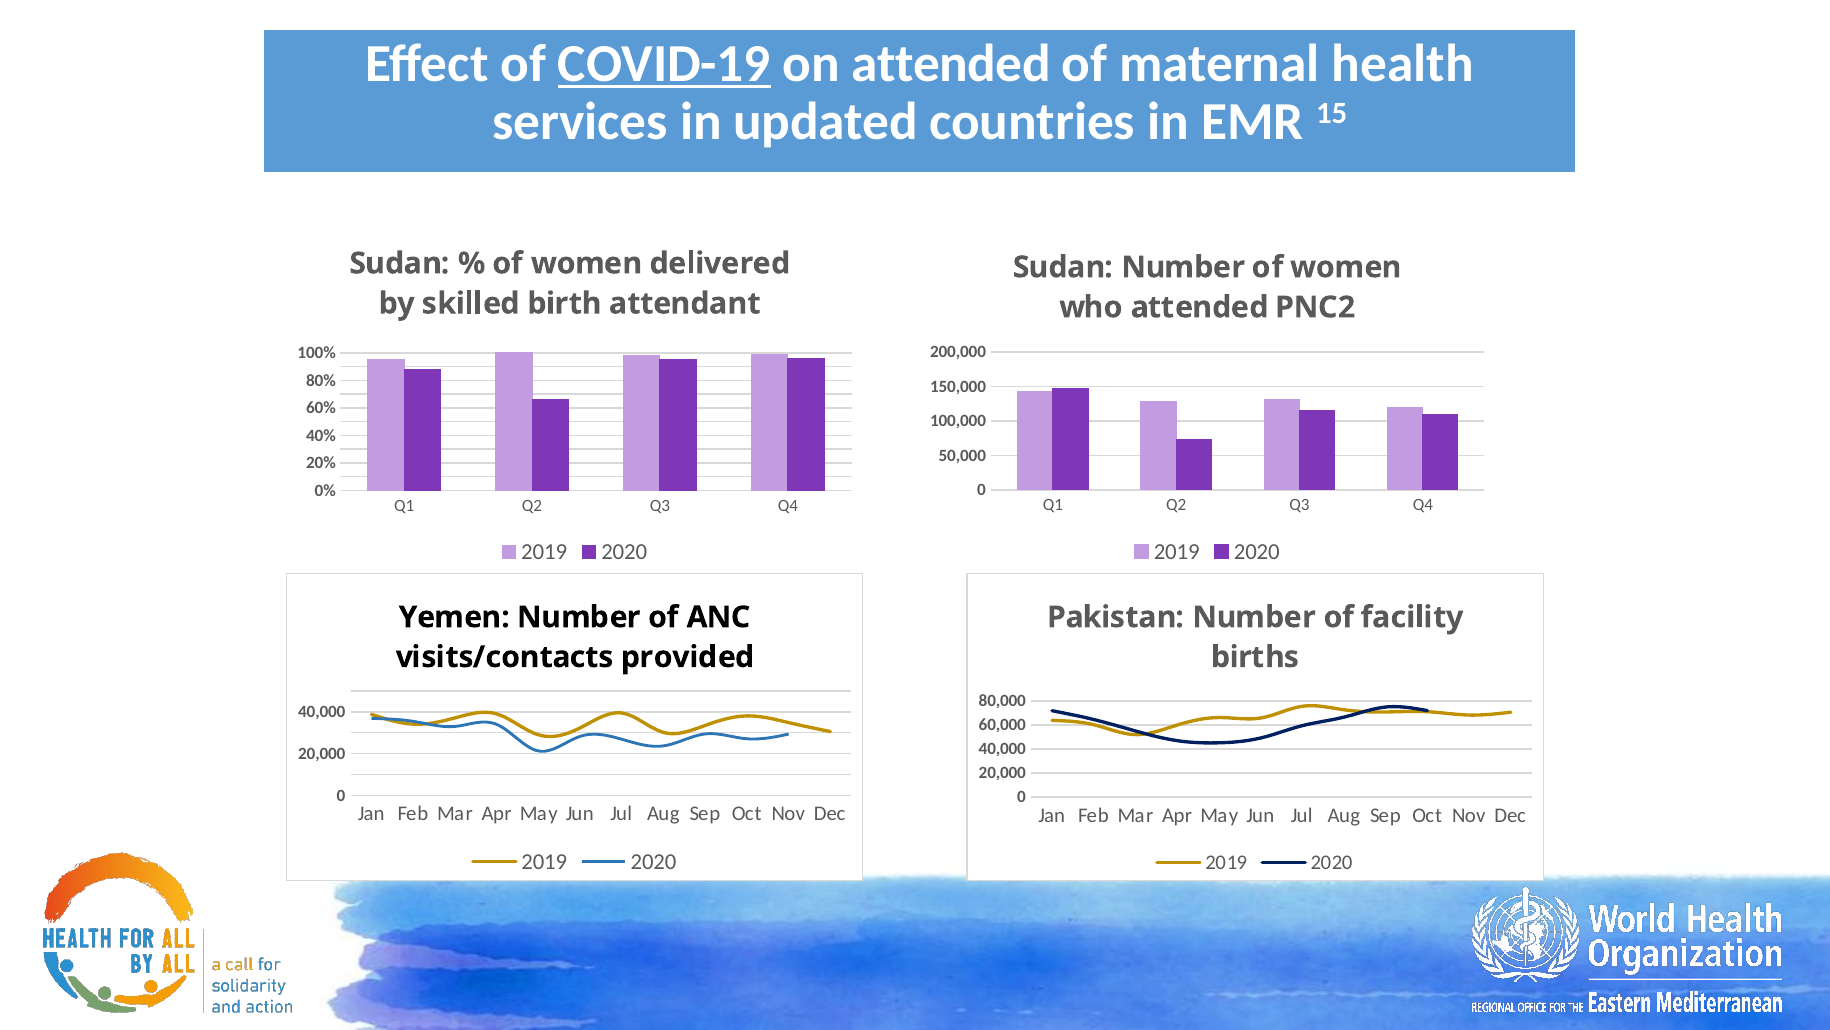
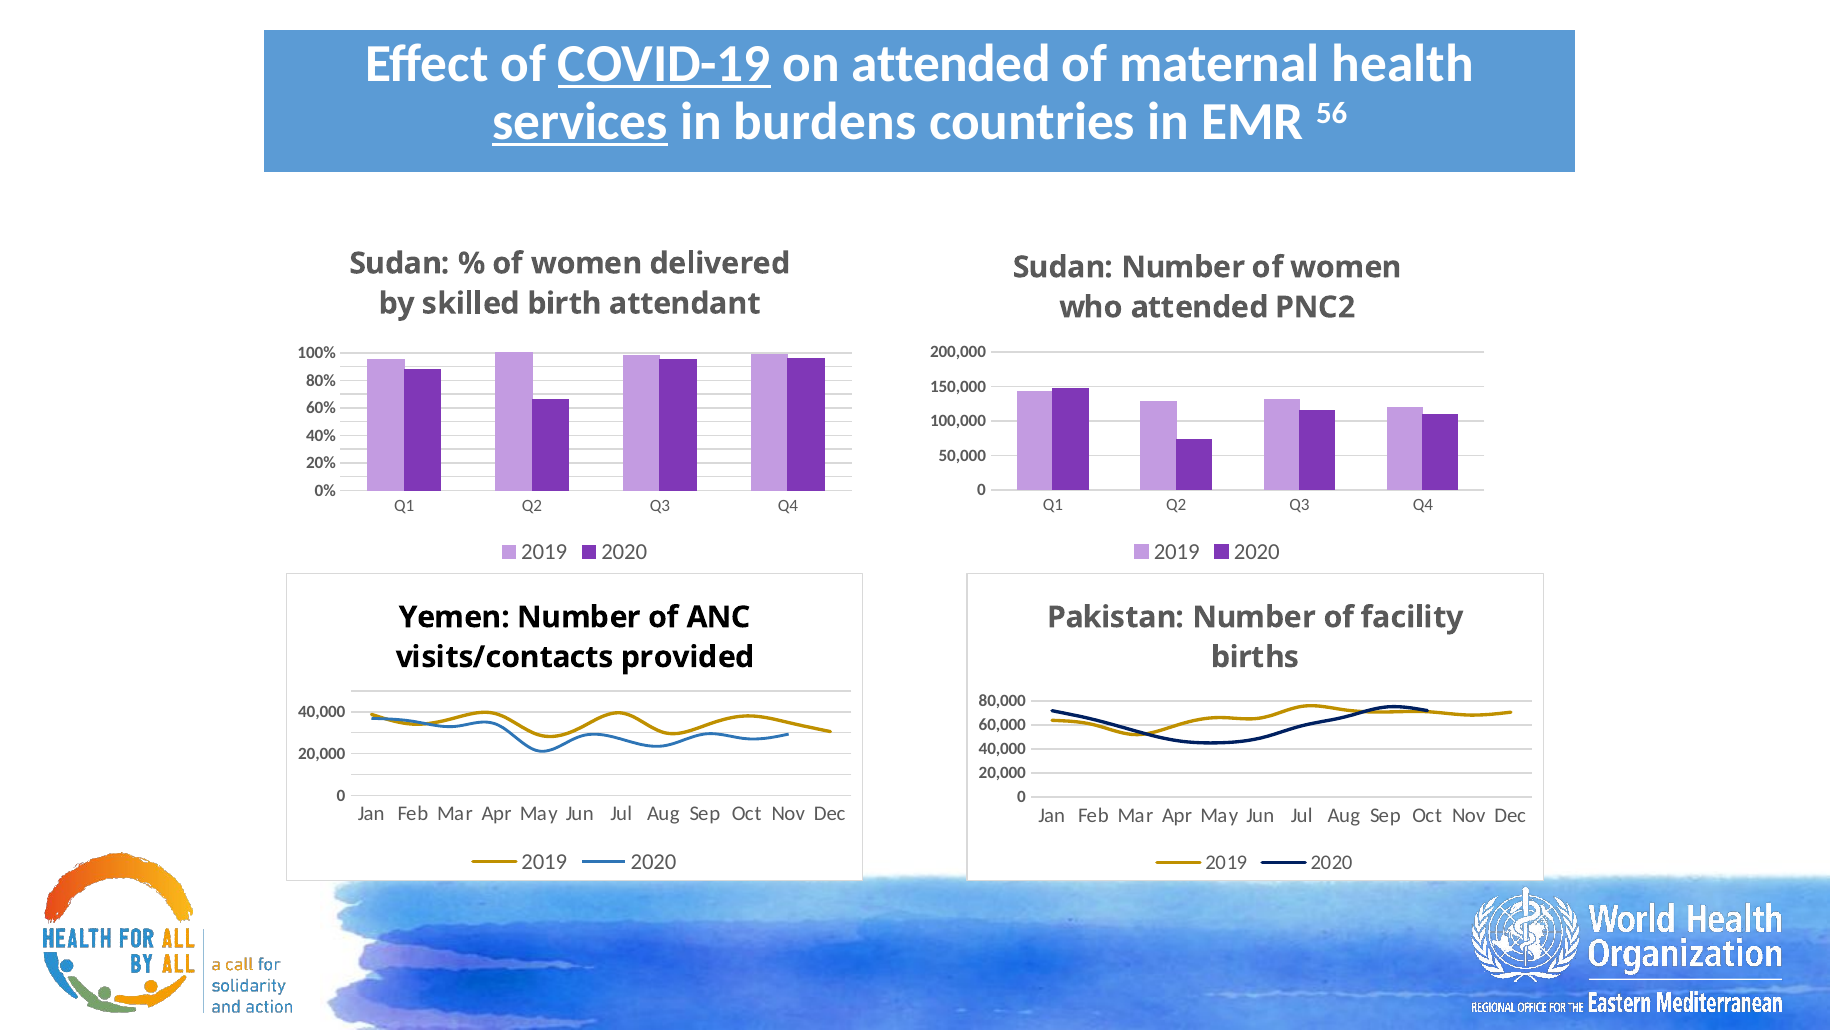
services underline: none -> present
updated: updated -> burdens
15: 15 -> 56
